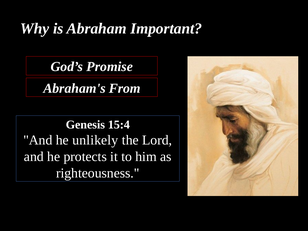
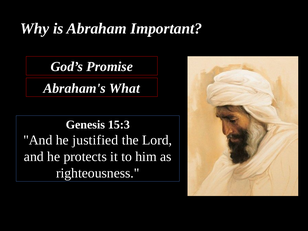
From: From -> What
15:4: 15:4 -> 15:3
unlikely: unlikely -> justified
